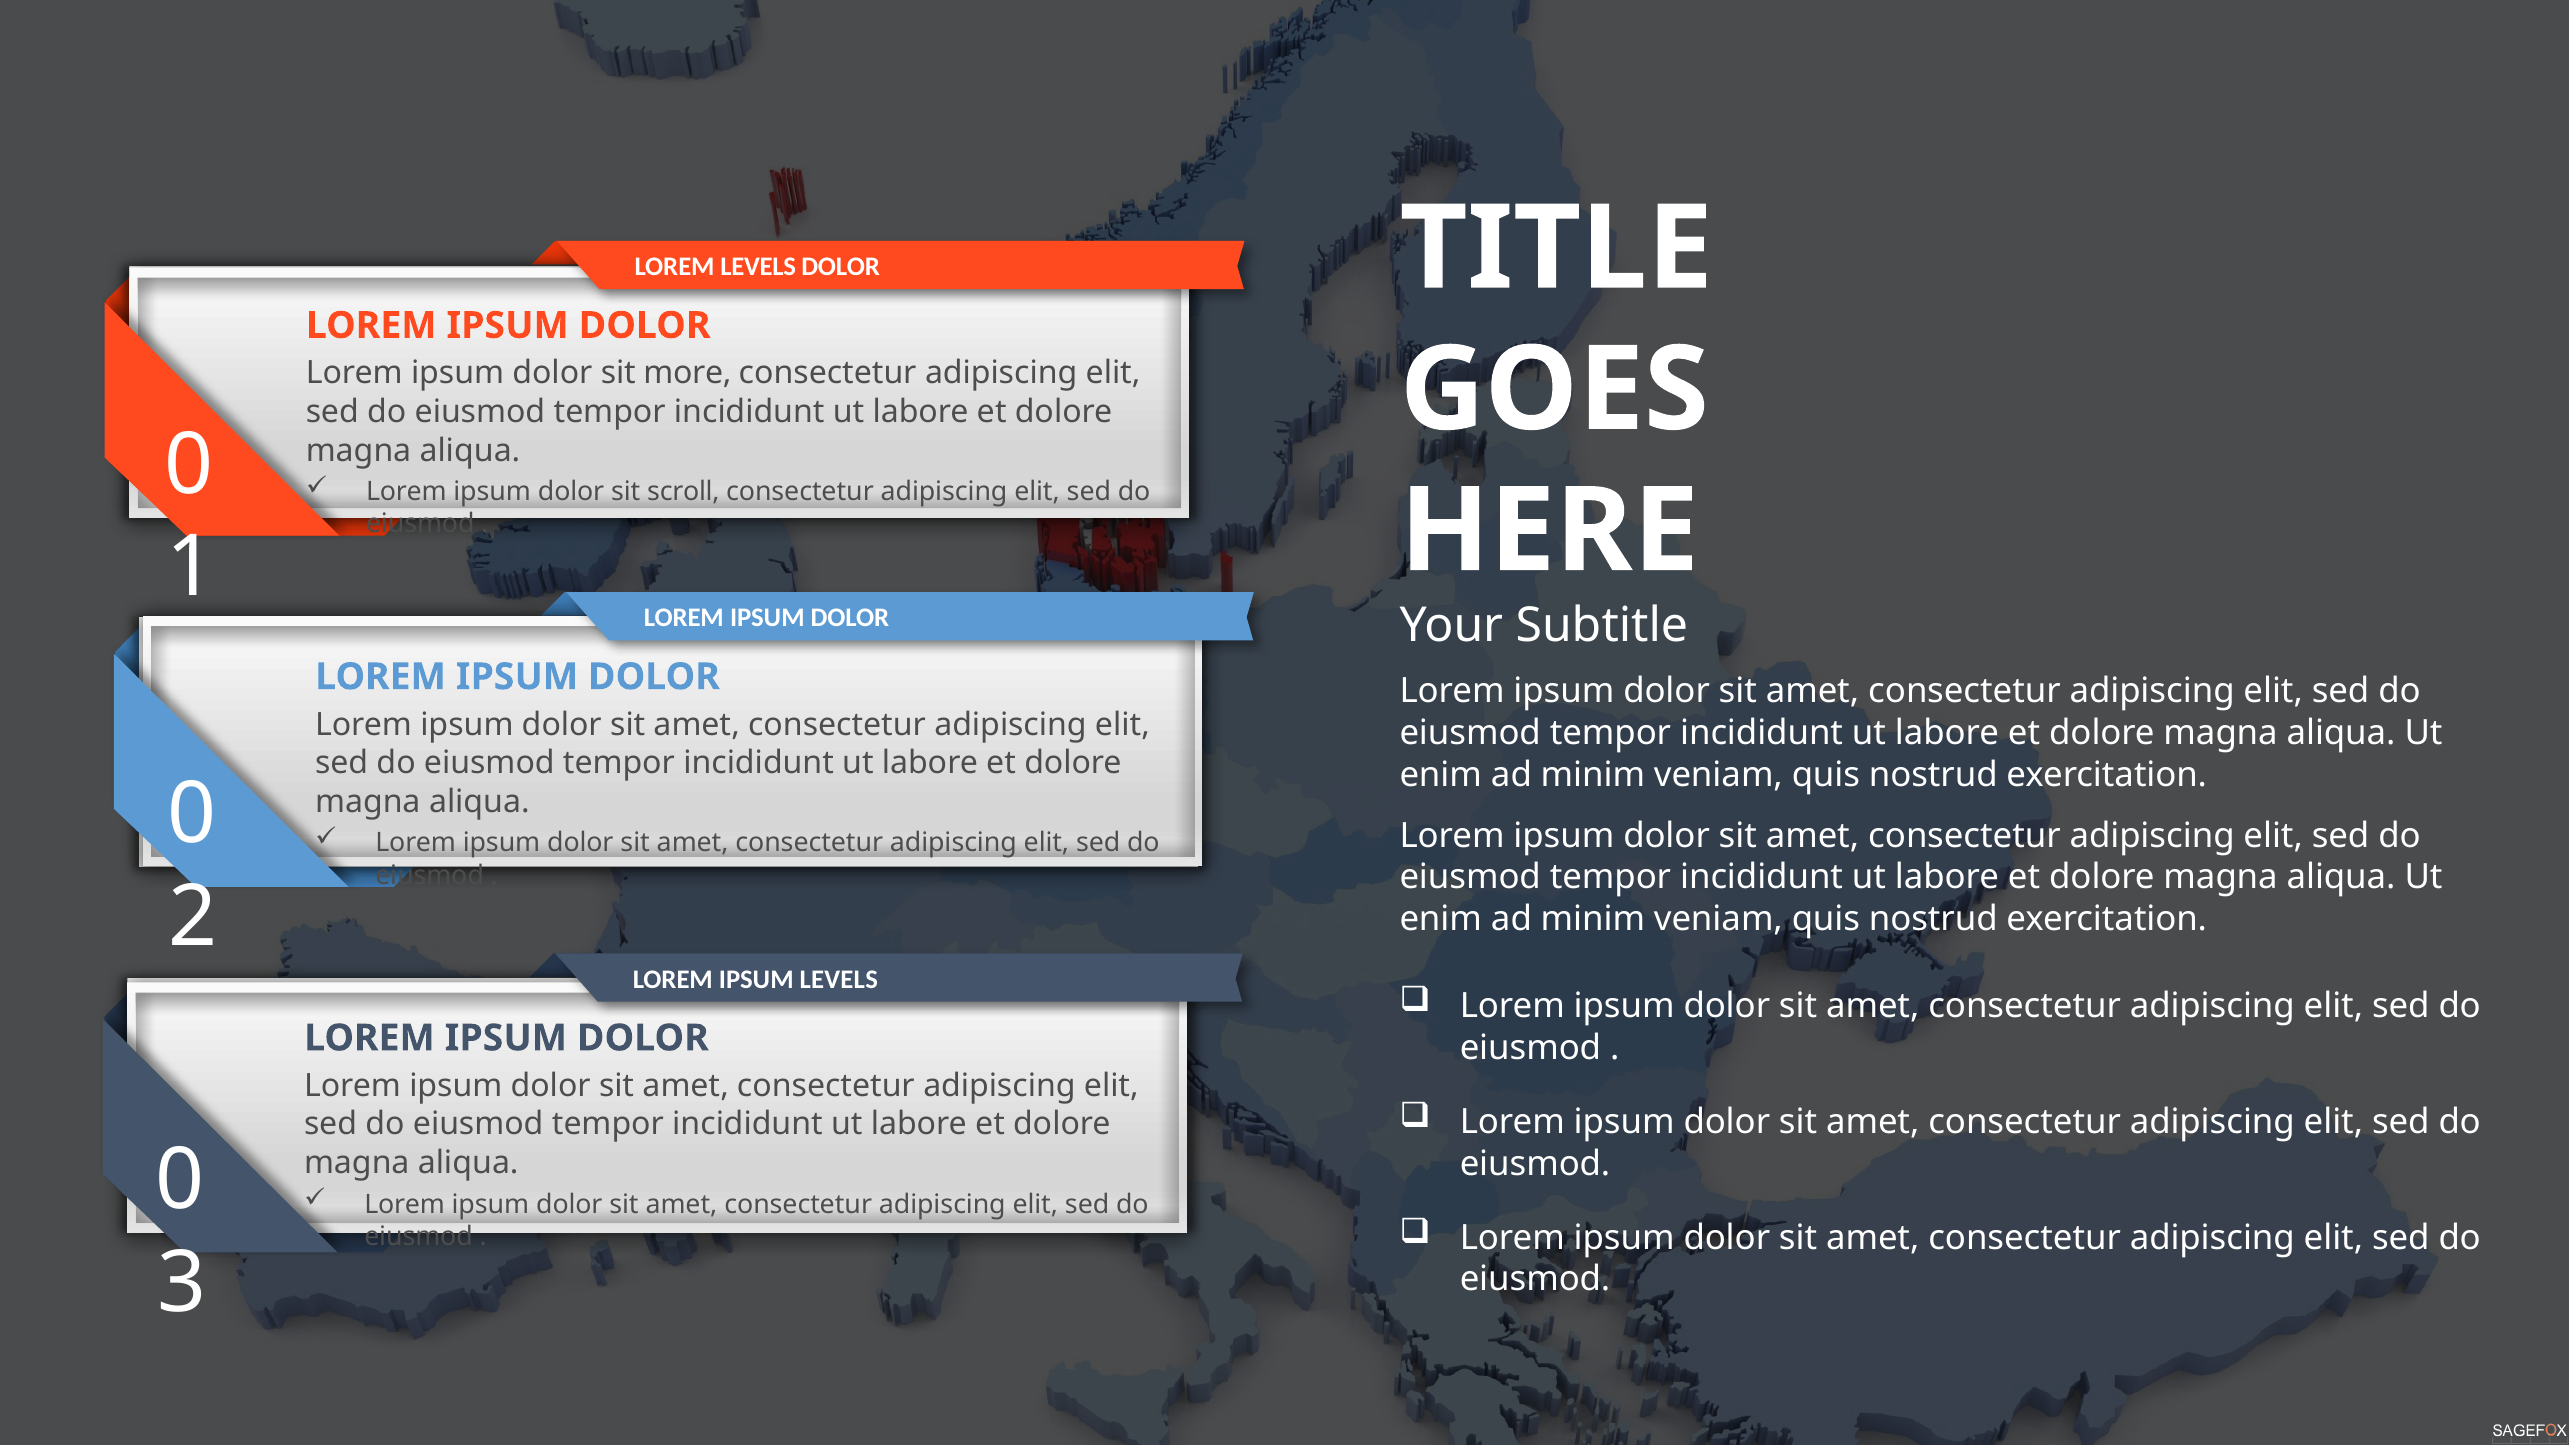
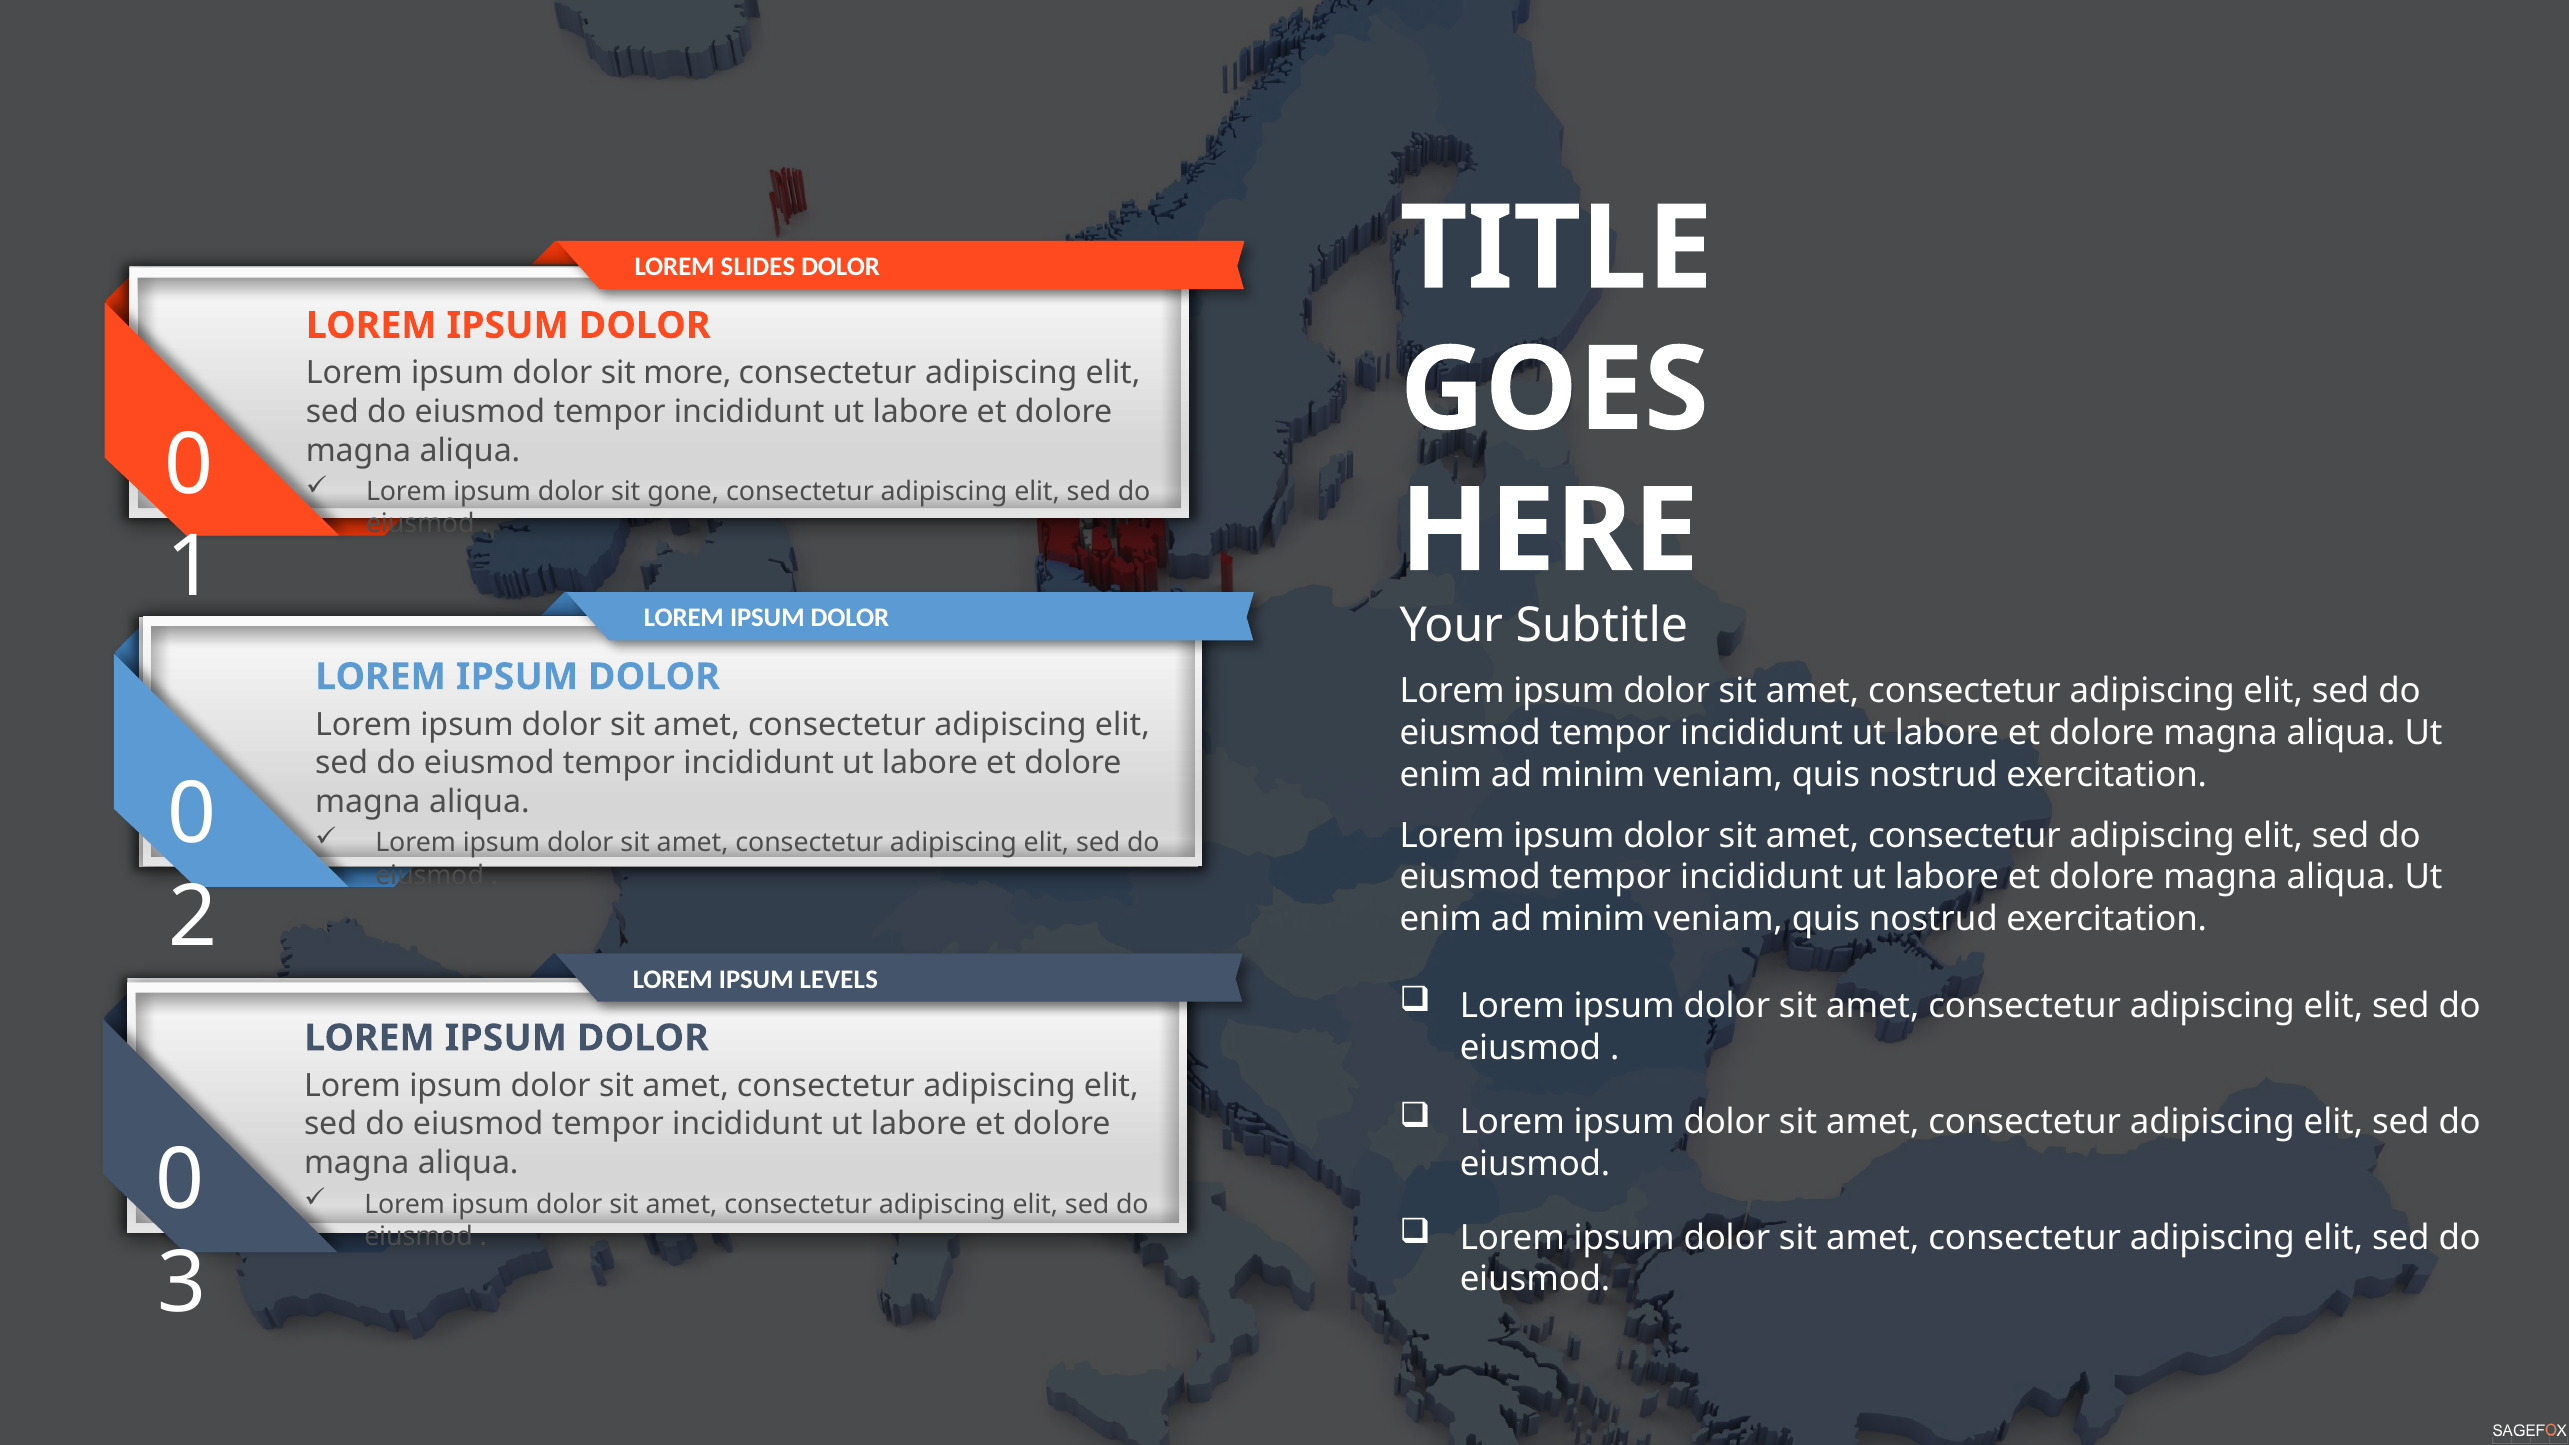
LOREM LEVELS: LEVELS -> SLIDES
scroll: scroll -> gone
